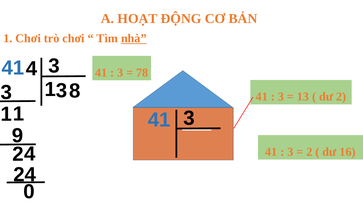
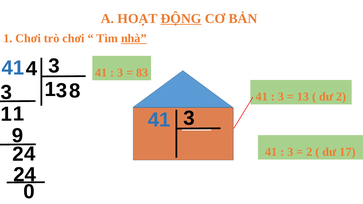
ĐỘNG underline: none -> present
78: 78 -> 83
16: 16 -> 17
